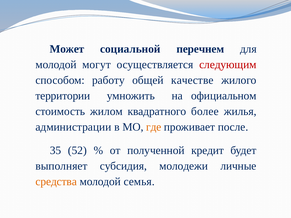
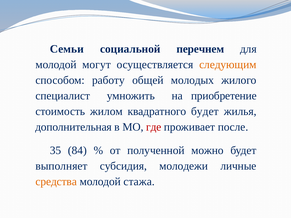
Может: Может -> Семьи
следующим colour: red -> orange
качестве: качестве -> молодых
территории: территории -> специалист
официальном: официальном -> приобретение
квадратного более: более -> будет
администрации: администрации -> дополнительная
где colour: orange -> red
52: 52 -> 84
кредит: кредит -> можно
семья: семья -> стажа
